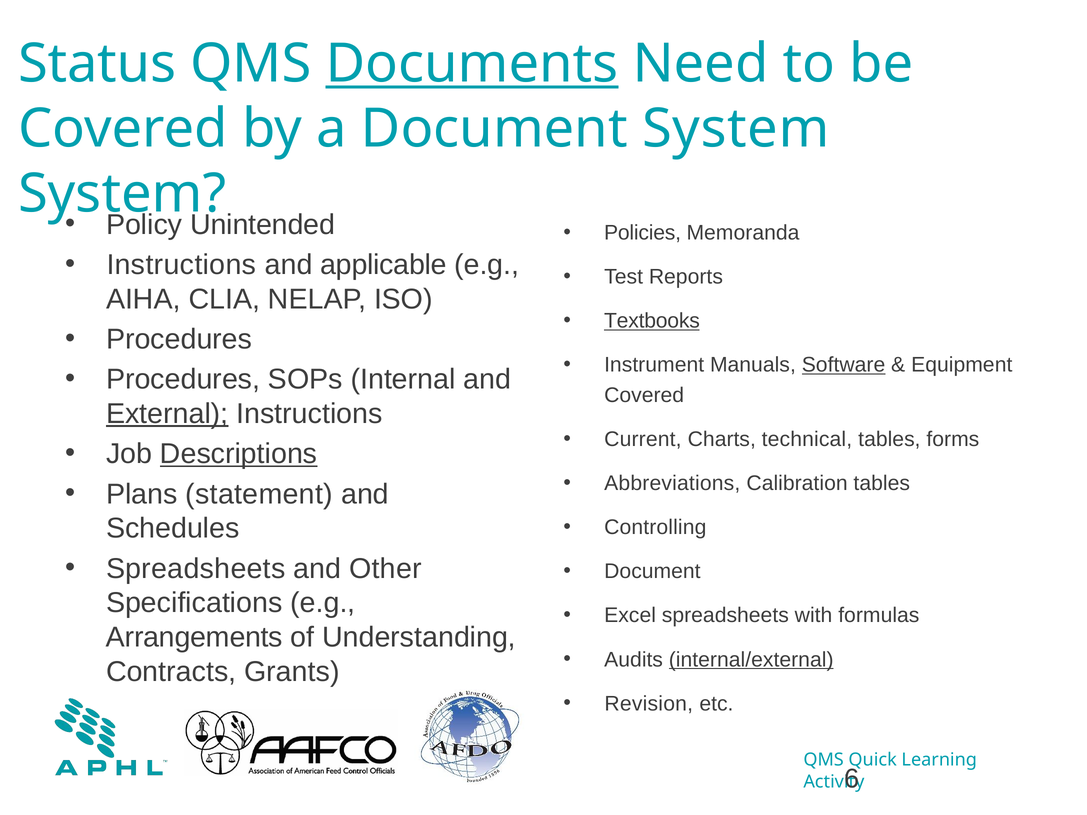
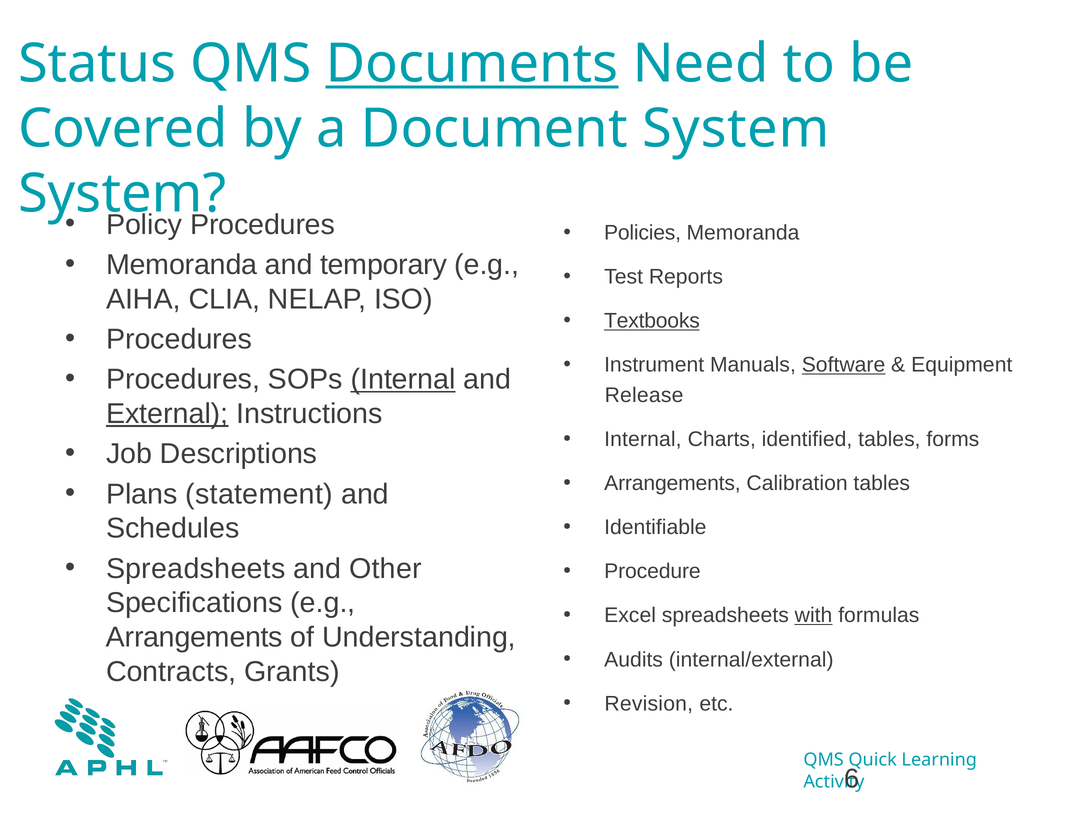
Unintended at (263, 225): Unintended -> Procedures
Instructions at (181, 265): Instructions -> Memoranda
applicable: applicable -> temporary
Internal at (403, 380) underline: none -> present
Covered at (644, 396): Covered -> Release
Current at (643, 440): Current -> Internal
technical: technical -> identified
Descriptions underline: present -> none
Abbreviations at (672, 484): Abbreviations -> Arrangements
Controlling: Controlling -> Identifiable
Document at (652, 572): Document -> Procedure
with underline: none -> present
internal/external underline: present -> none
